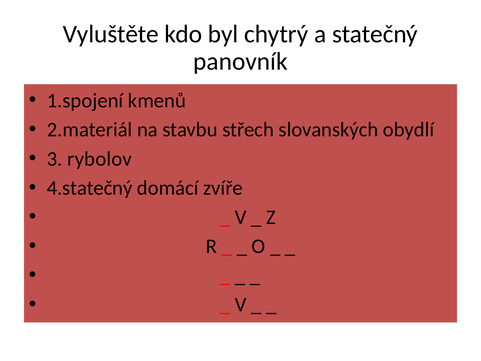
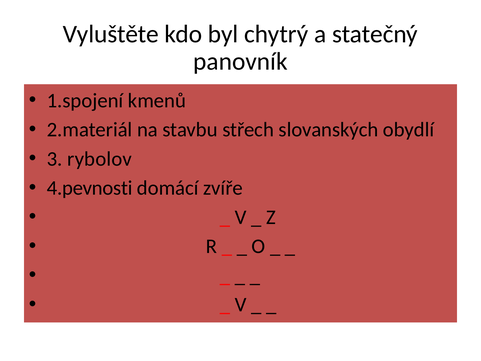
4.statečný: 4.statečný -> 4.pevnosti
